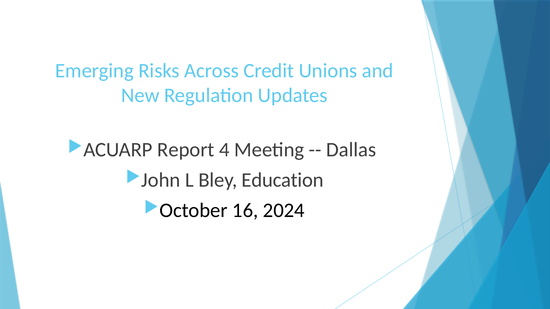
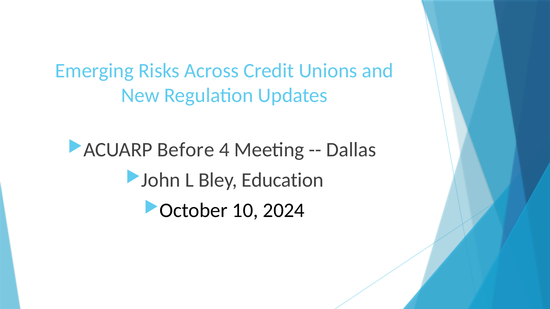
Report: Report -> Before
16: 16 -> 10
